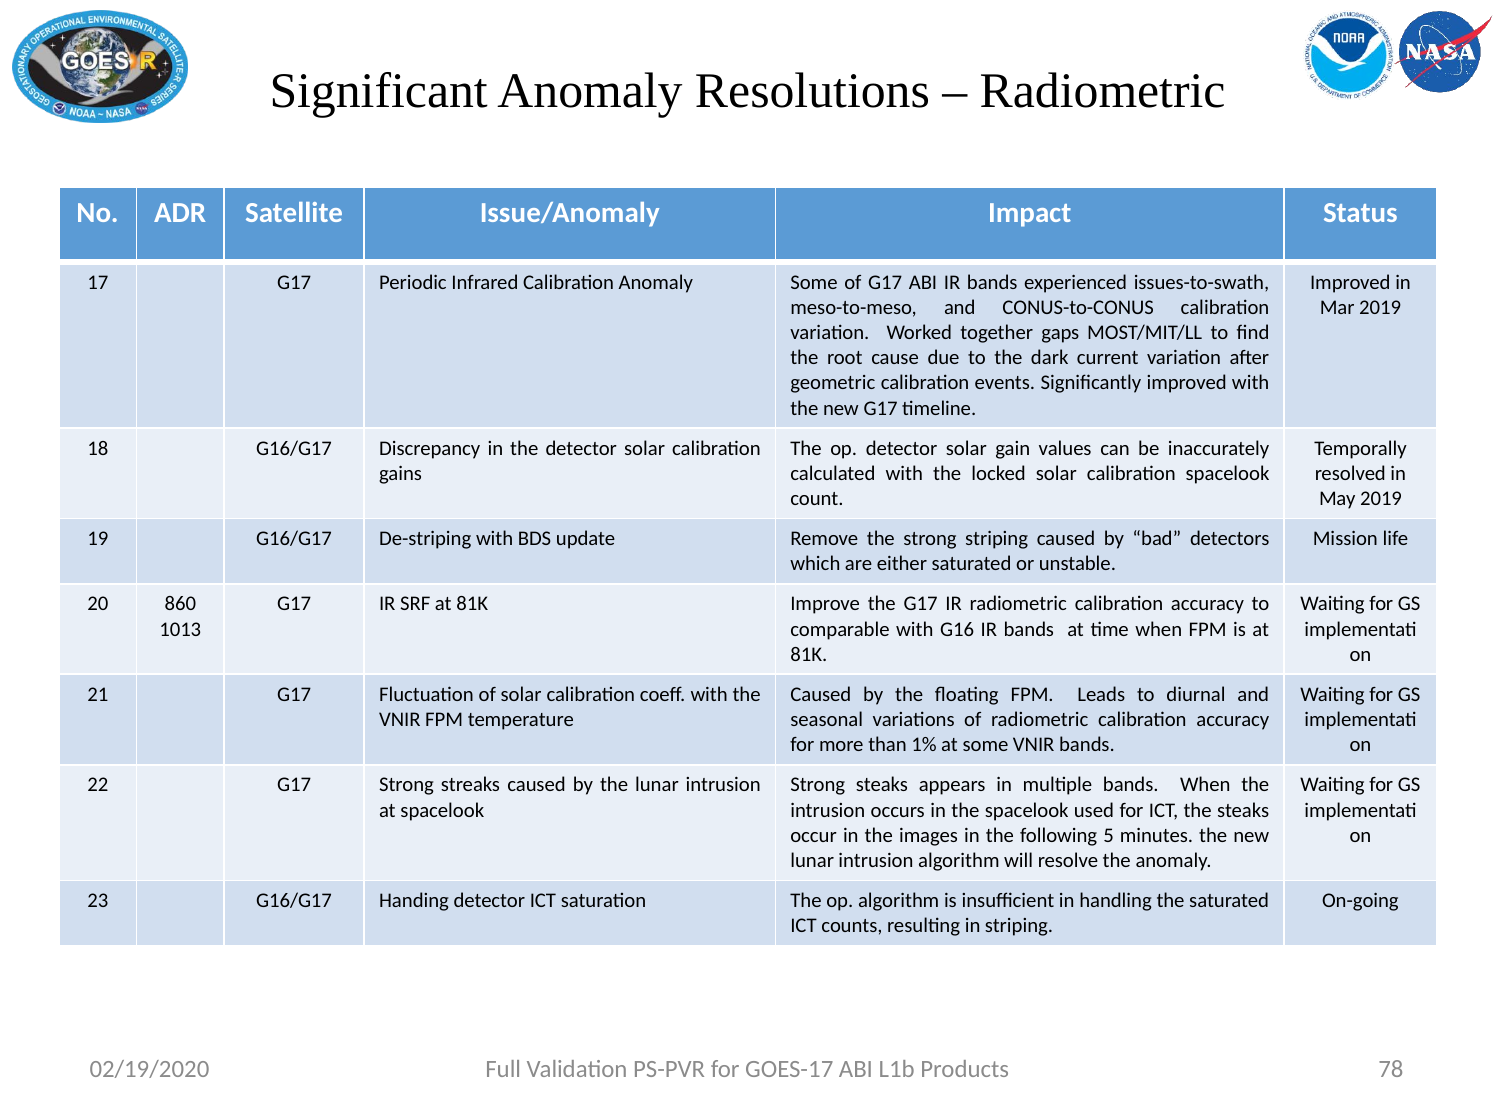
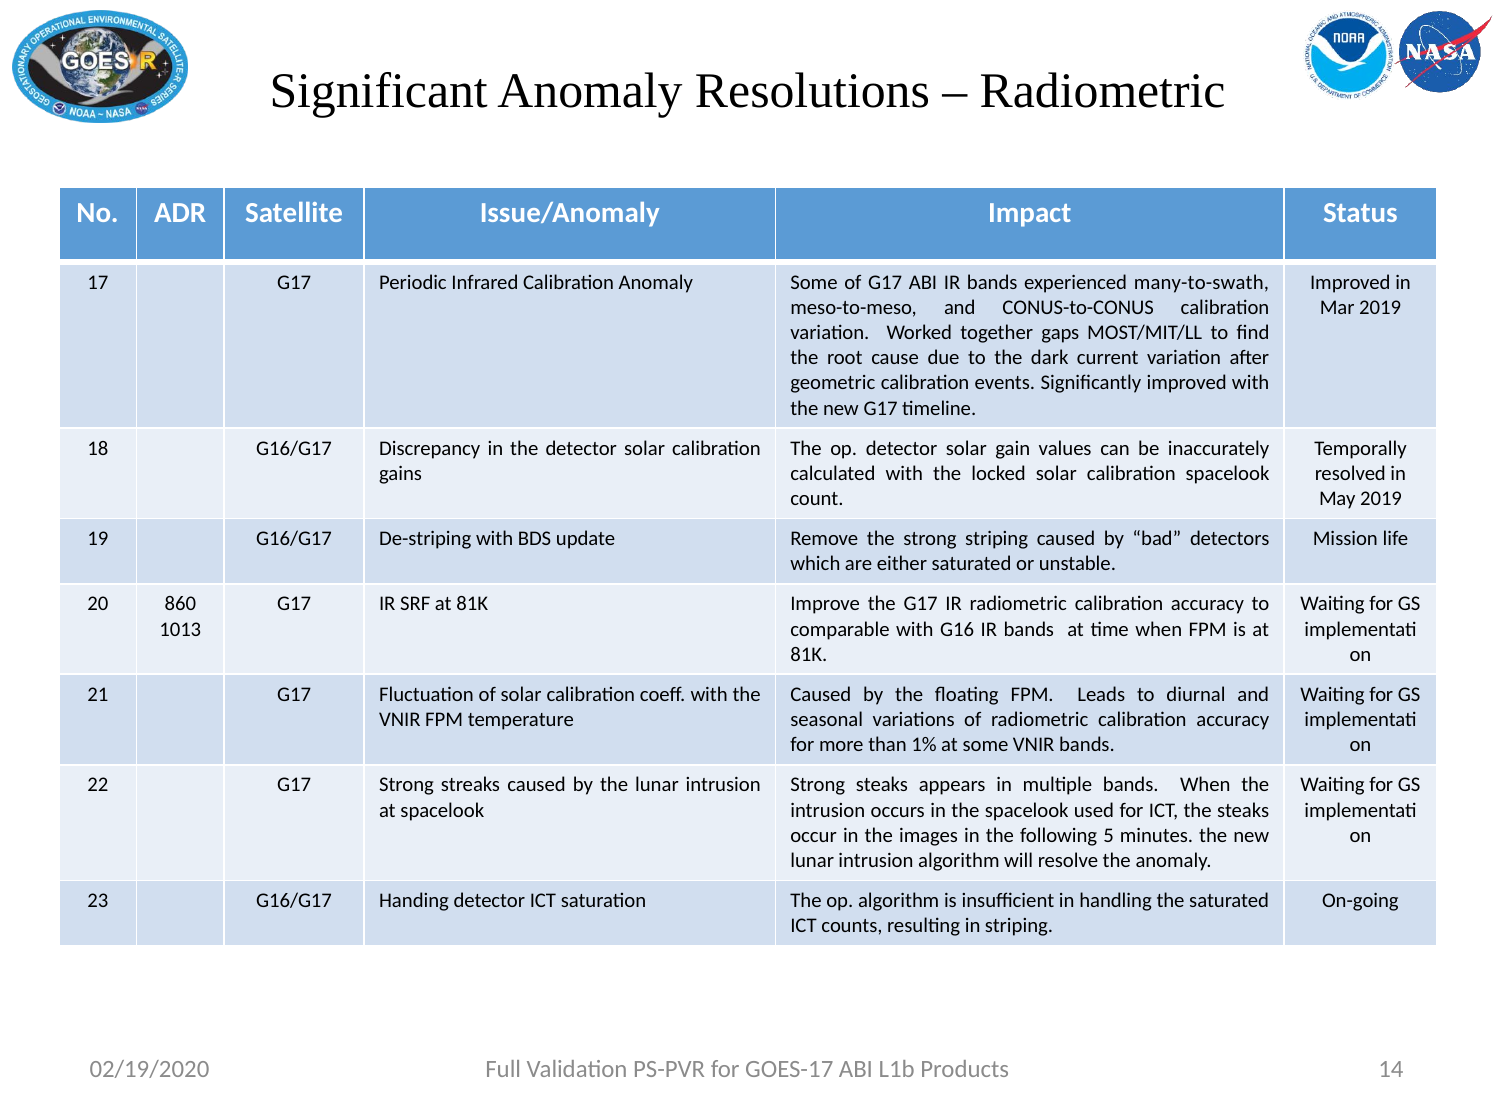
issues-to-swath: issues-to-swath -> many-to-swath
78: 78 -> 14
